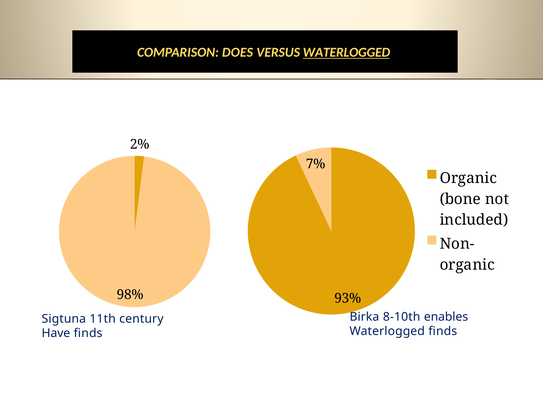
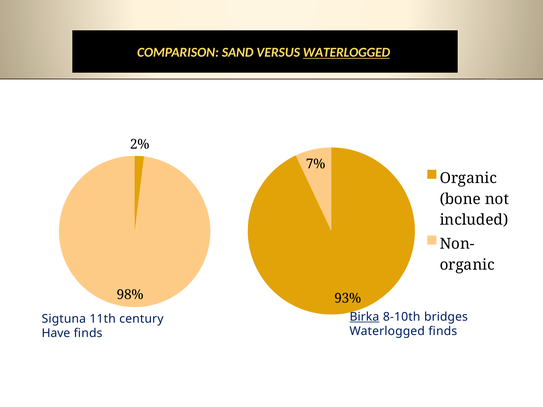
DOES: DOES -> SAND
Birka underline: none -> present
enables: enables -> bridges
